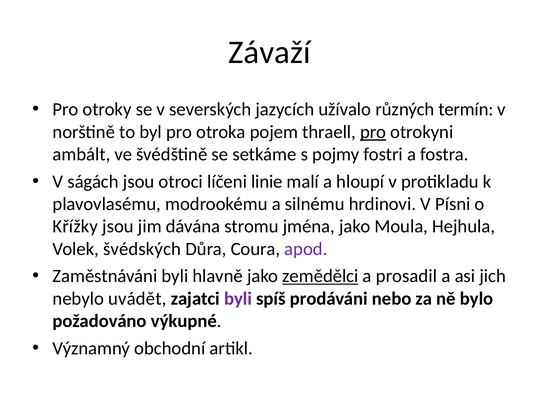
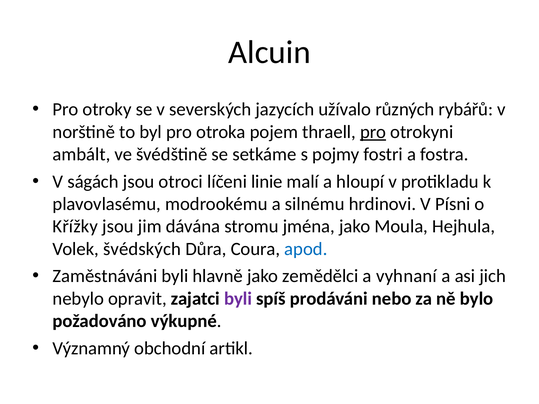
Závaží: Závaží -> Alcuin
termín: termín -> rybářů
apod colour: purple -> blue
zemědělci underline: present -> none
prosadil: prosadil -> vyhnaní
uvádět: uvádět -> opravit
